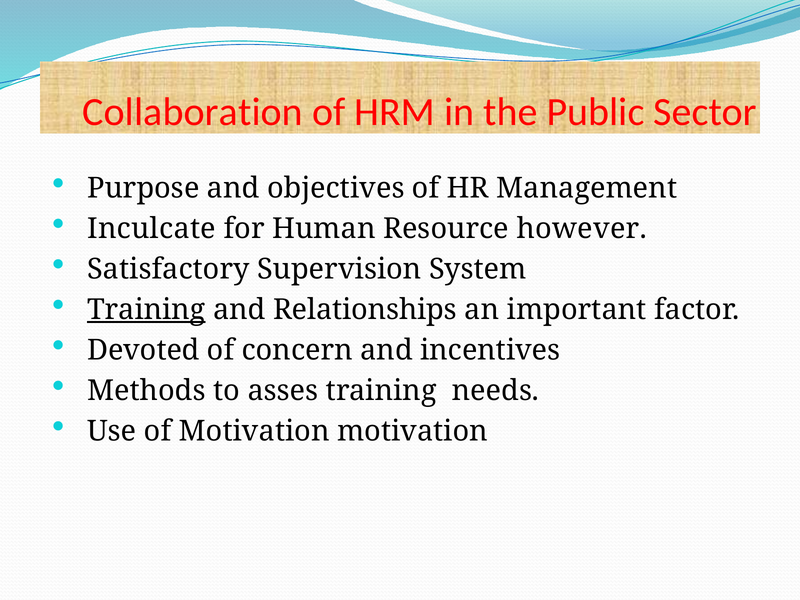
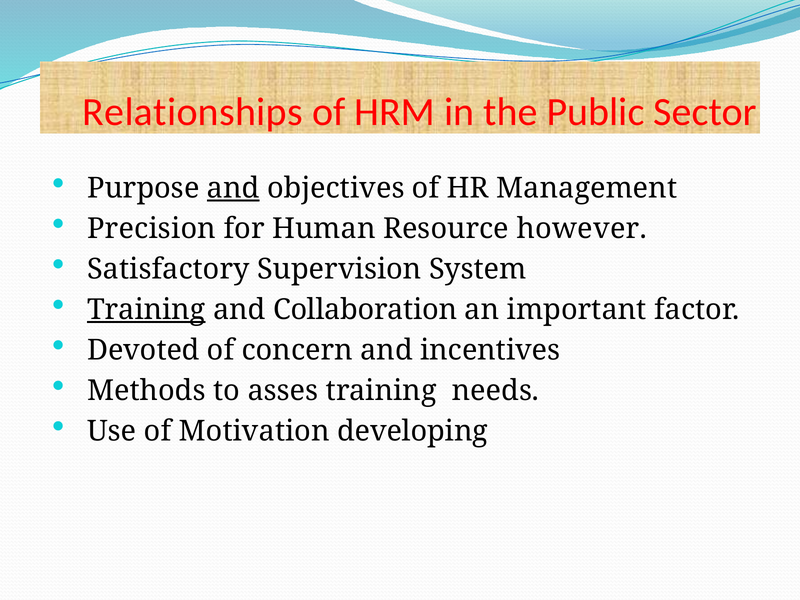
Collaboration: Collaboration -> Relationships
and at (233, 188) underline: none -> present
Inculcate: Inculcate -> Precision
Relationships: Relationships -> Collaboration
Motivation motivation: motivation -> developing
